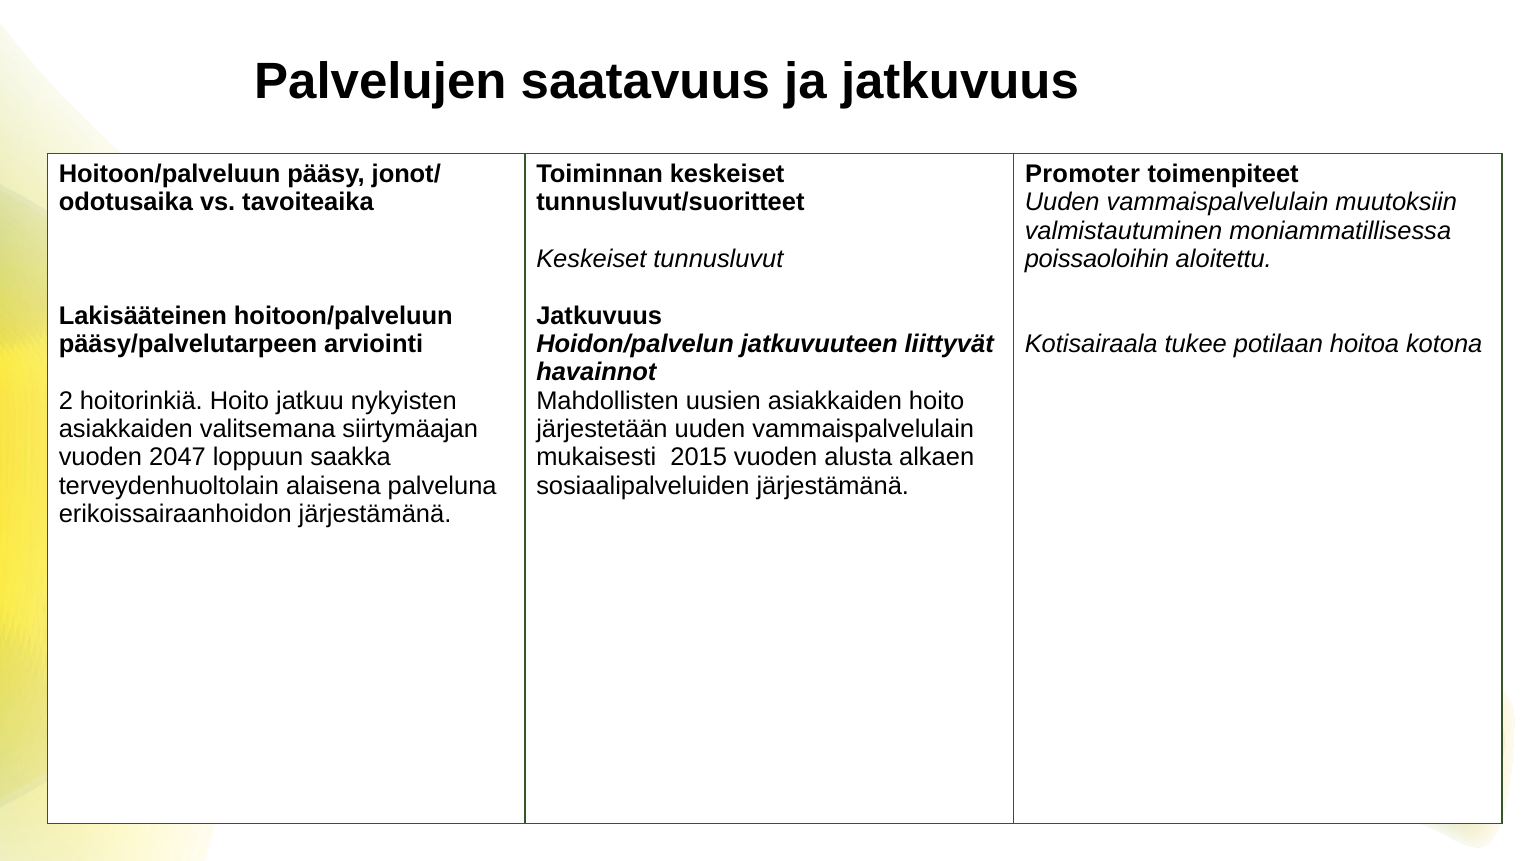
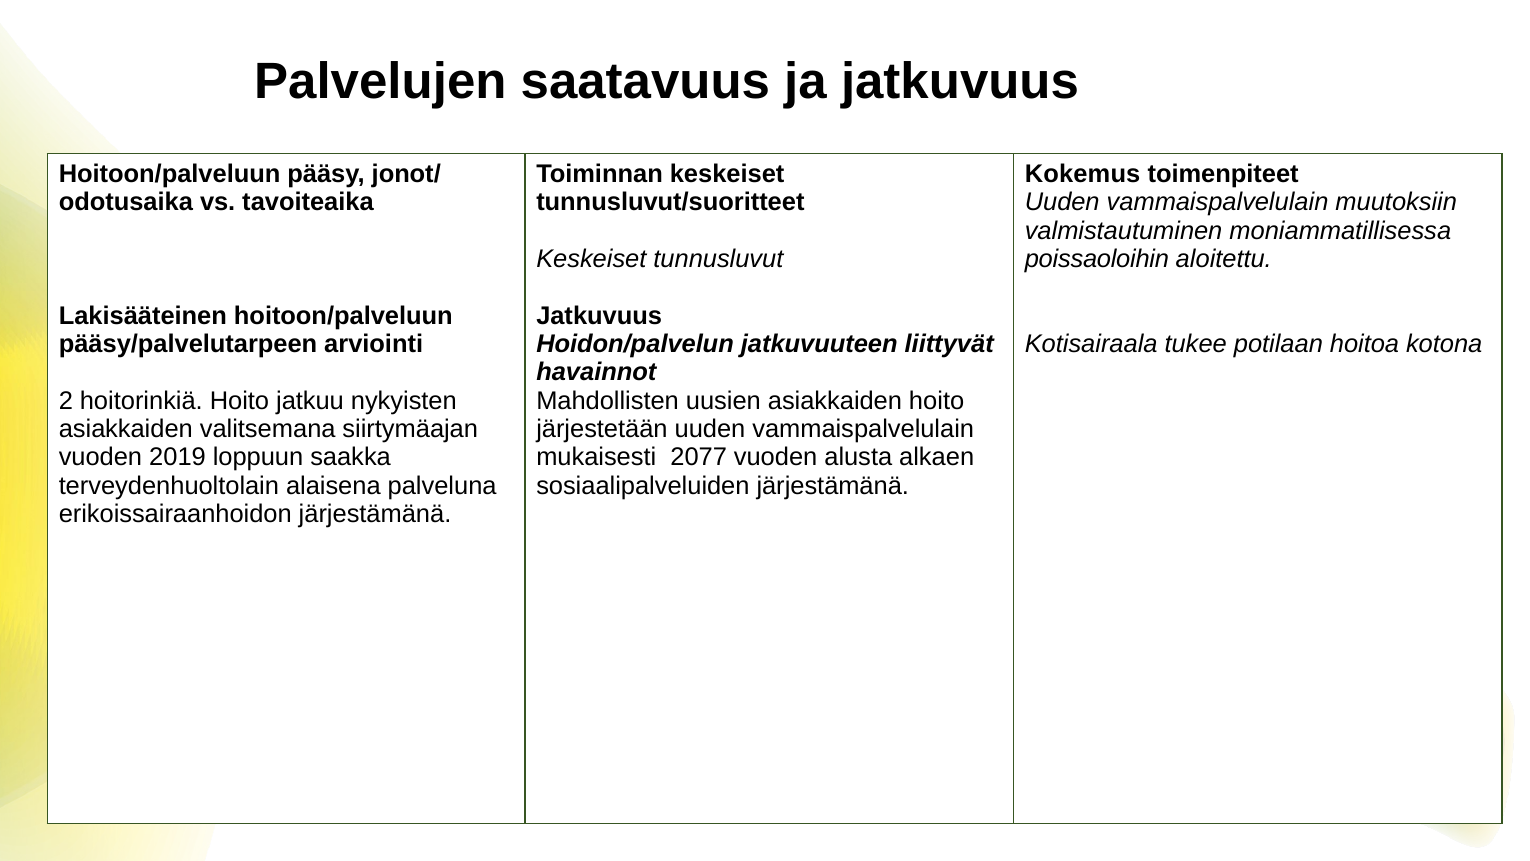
Promoter: Promoter -> Kokemus
2047: 2047 -> 2019
2015: 2015 -> 2077
